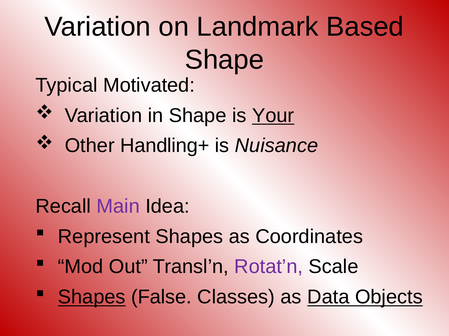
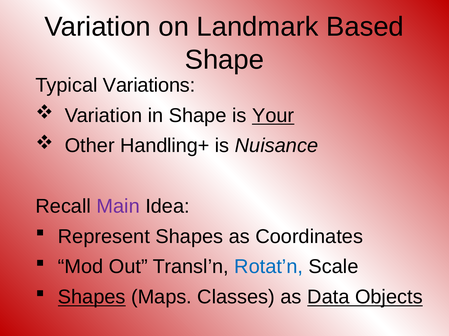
Motivated: Motivated -> Variations
Rotat’n colour: purple -> blue
False: False -> Maps
